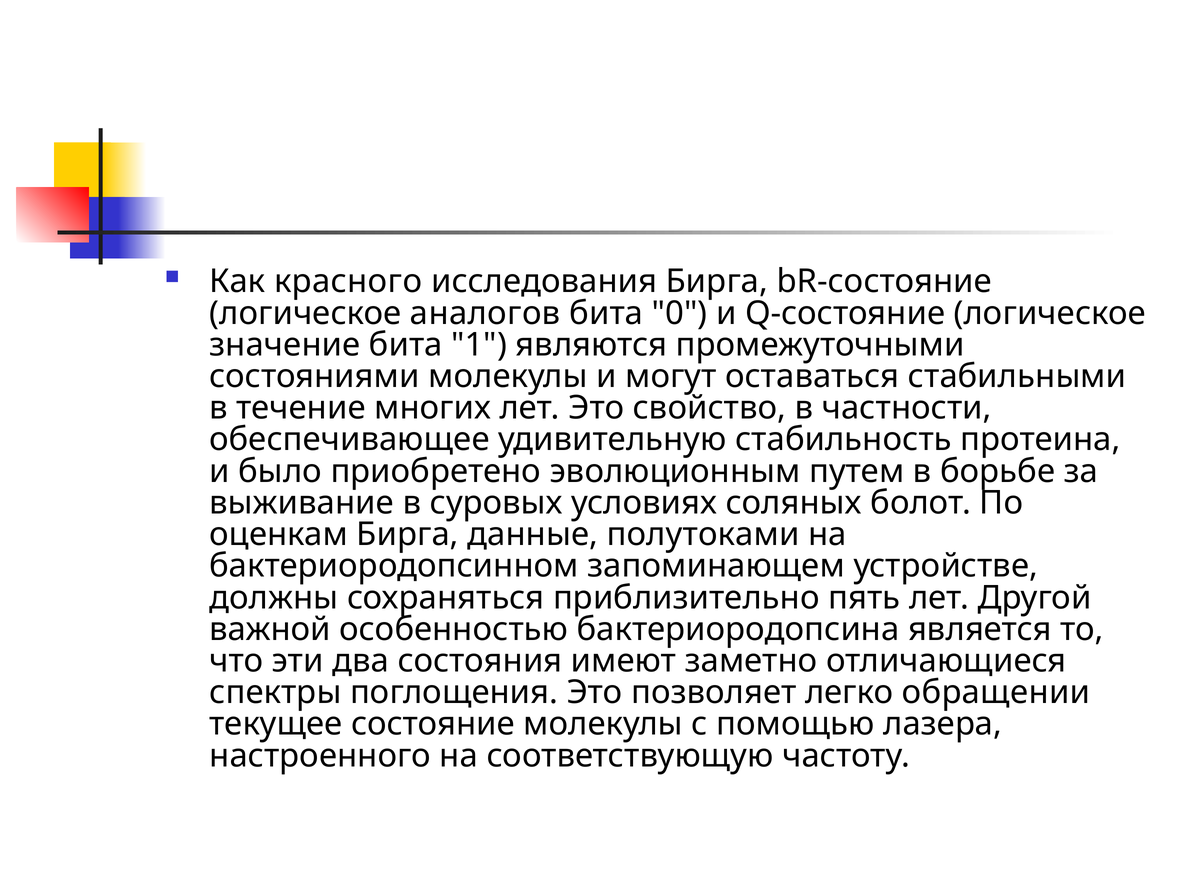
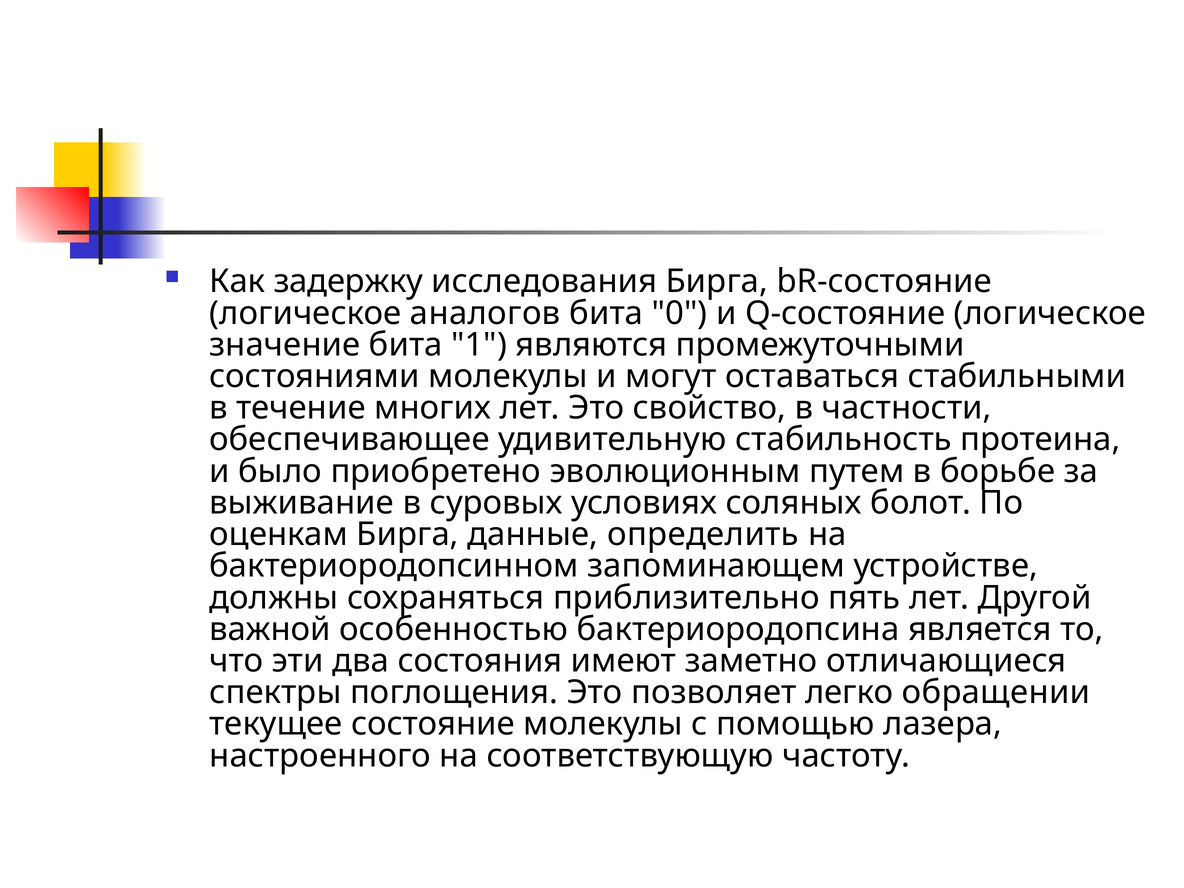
красного: красного -> задержку
полутоками: полутоками -> определить
